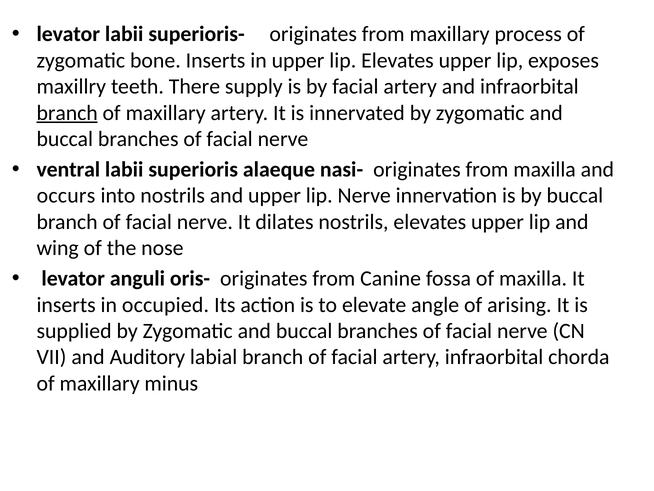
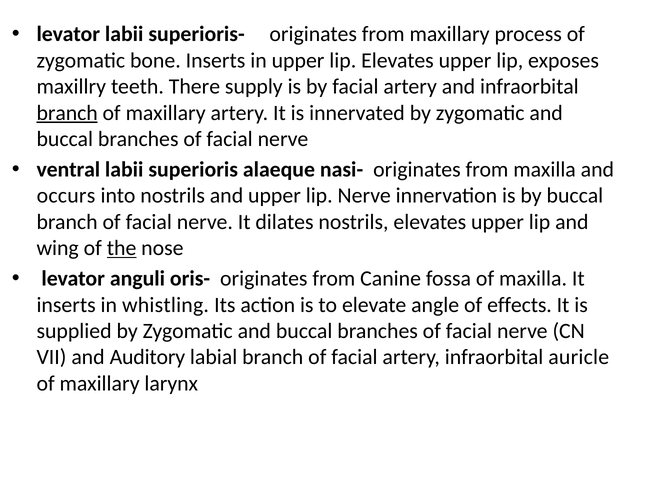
the underline: none -> present
occupied: occupied -> whistling
arising: arising -> effects
chorda: chorda -> auricle
minus: minus -> larynx
